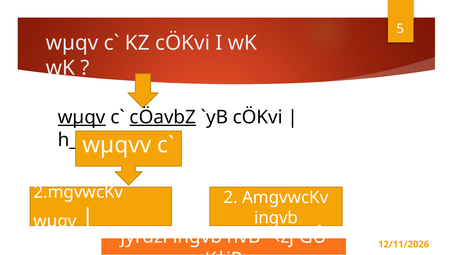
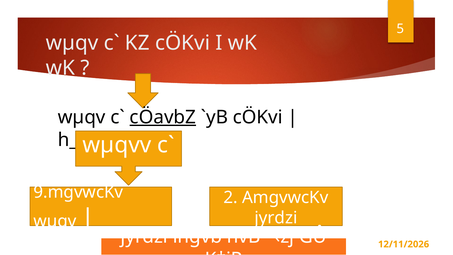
wµqv at (82, 117) underline: present -> none
2.mgvwcKv: 2.mgvwcKv -> 9.mgvwcKv
ingvb at (276, 218): ingvb -> jyrdzi
